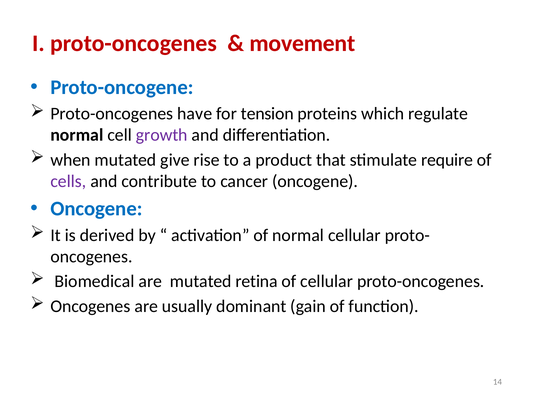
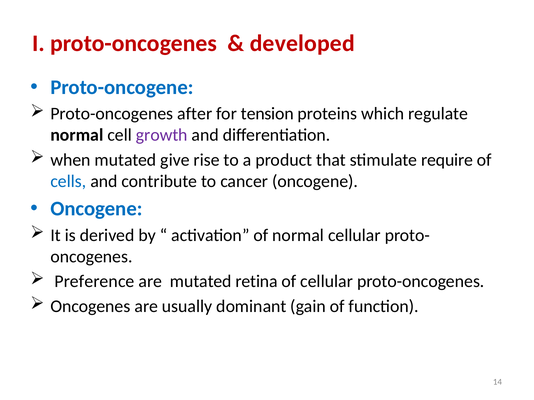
movement: movement -> developed
have: have -> after
cells colour: purple -> blue
Biomedical: Biomedical -> Preference
